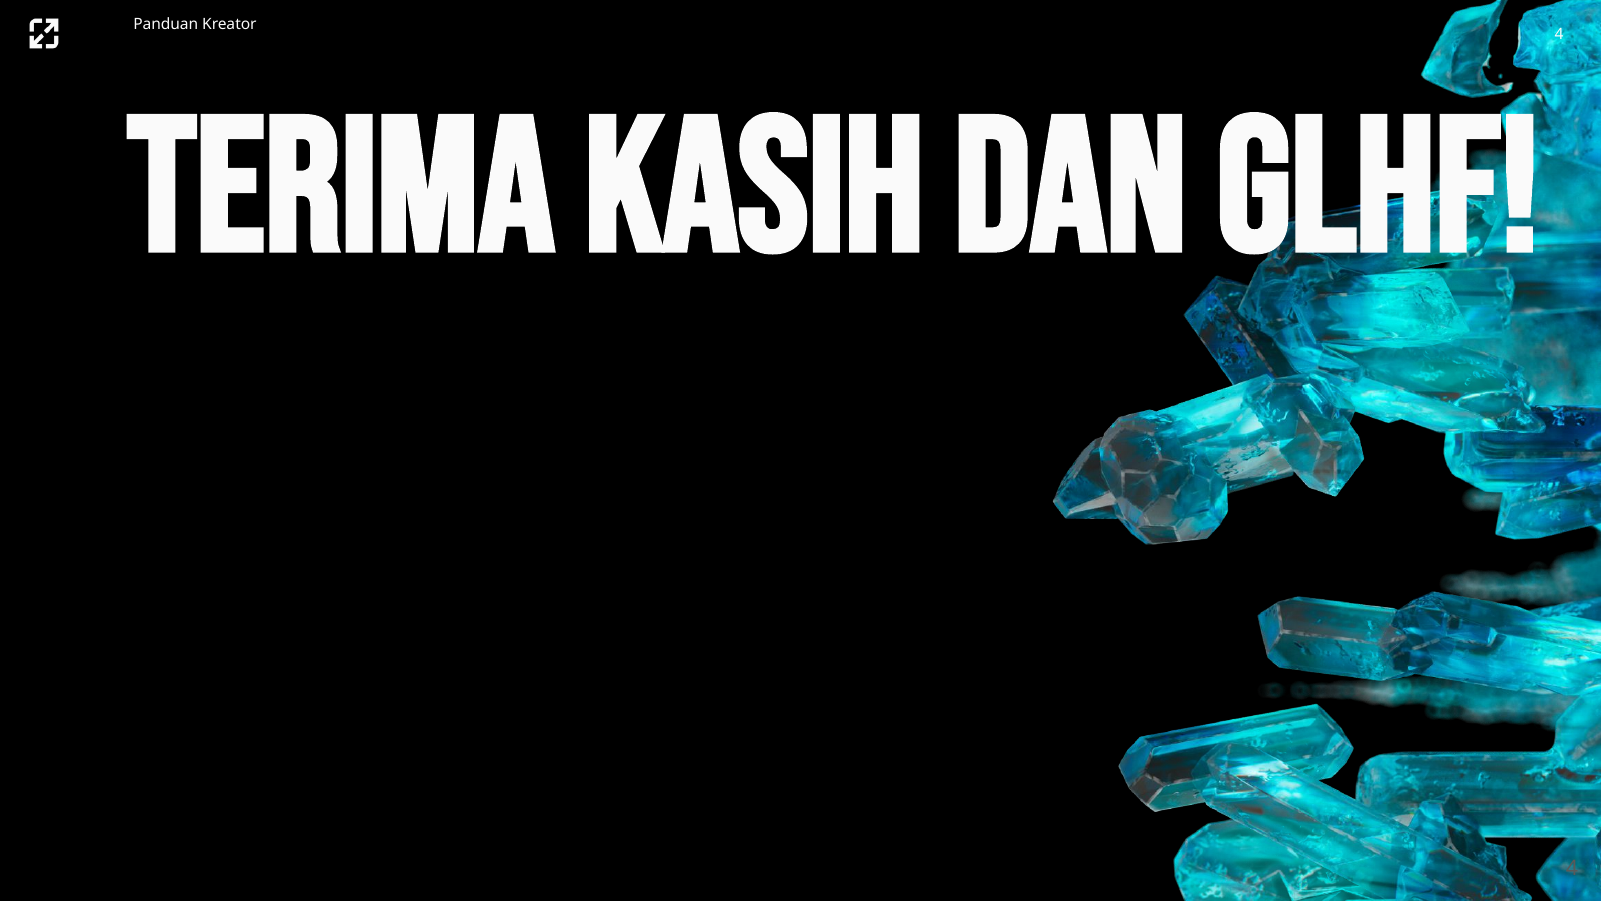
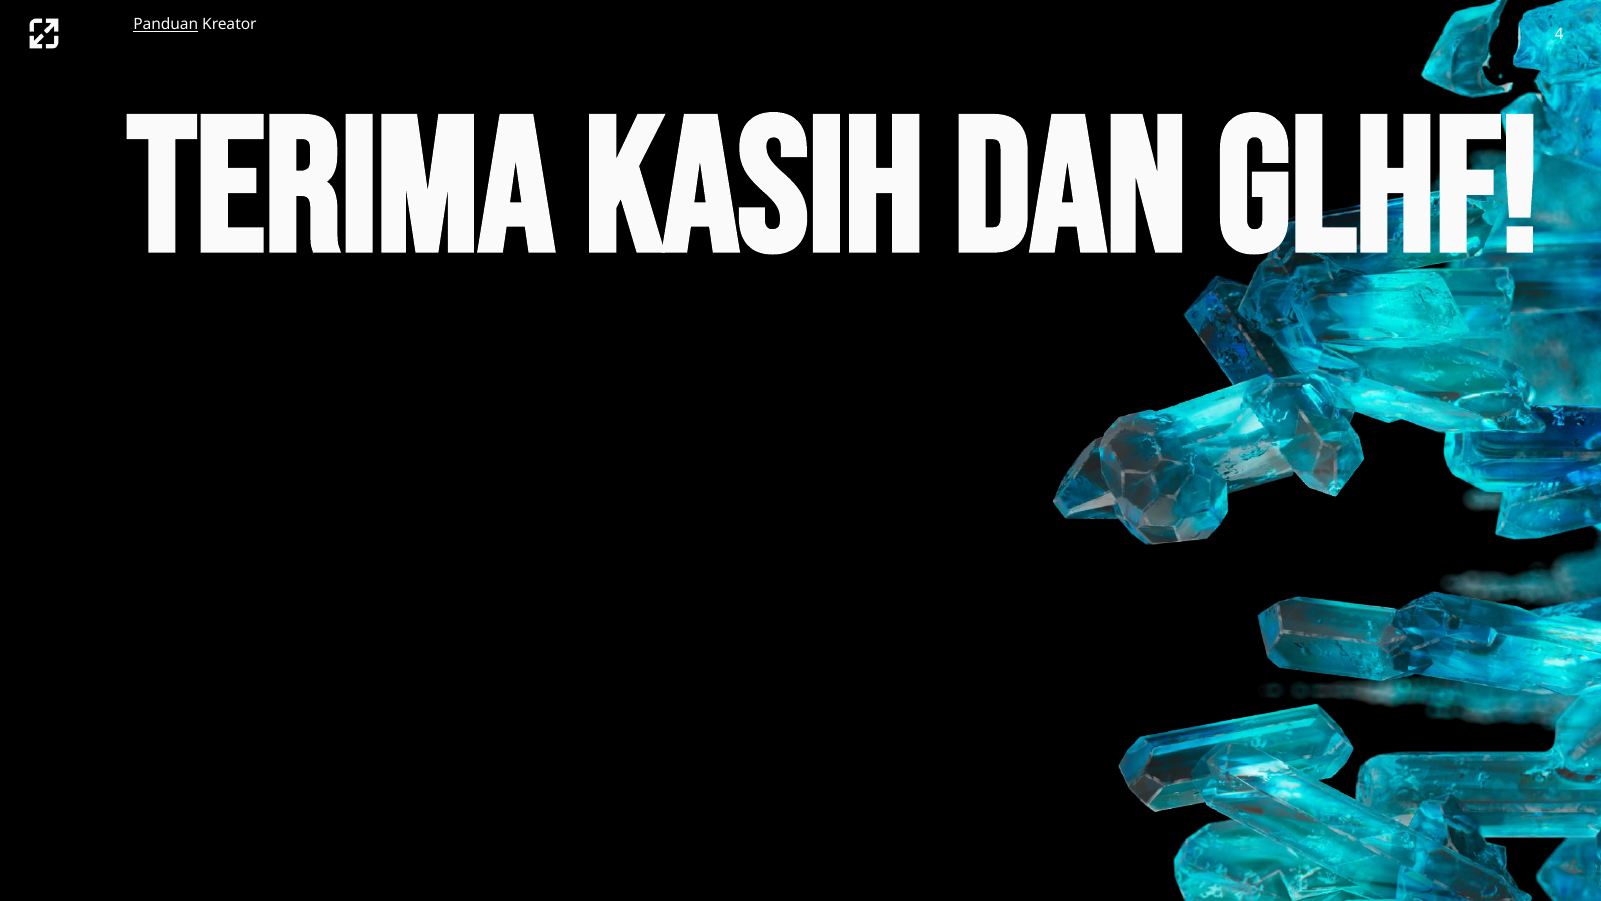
Panduan underline: none -> present
